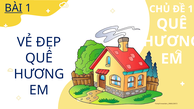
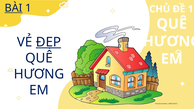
ĐẸP underline: none -> present
